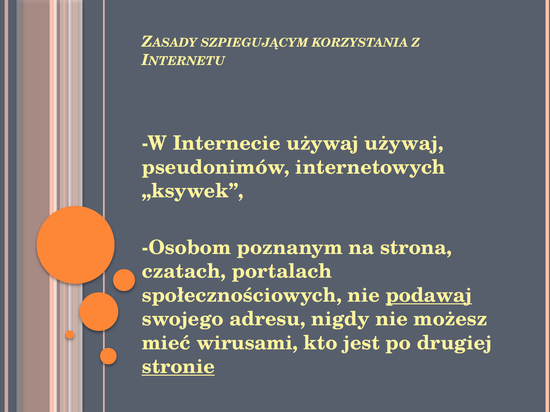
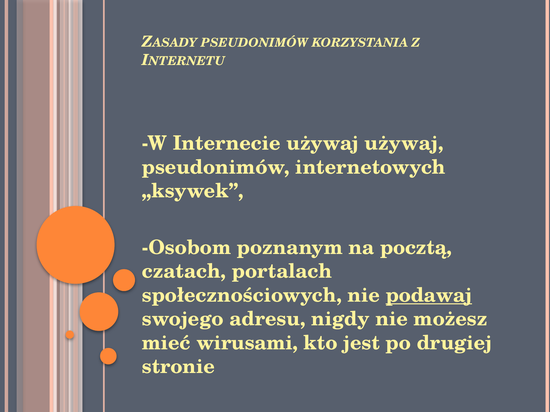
SZPIEGUJĄCYM at (255, 43): SZPIEGUJĄCYM -> PSEUDONIMÓW
strona: strona -> pocztą
stronie underline: present -> none
